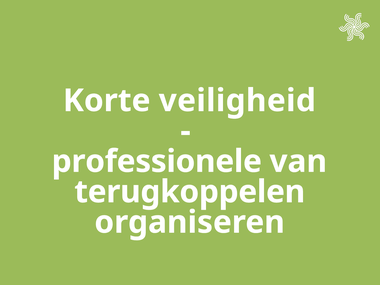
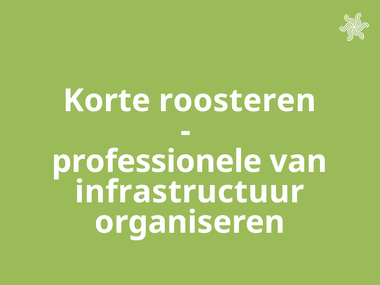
veiligheid: veiligheid -> roosteren
terugkoppelen: terugkoppelen -> infrastructuur
